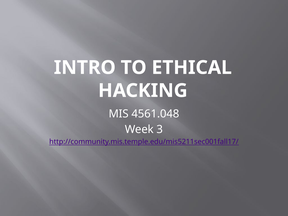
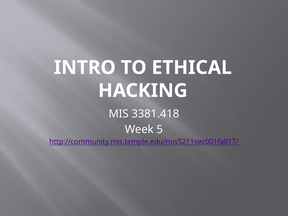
4561.048: 4561.048 -> 3381.418
3: 3 -> 5
